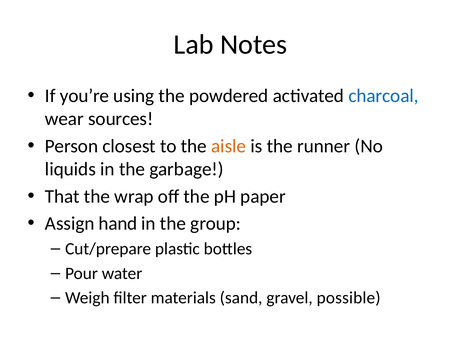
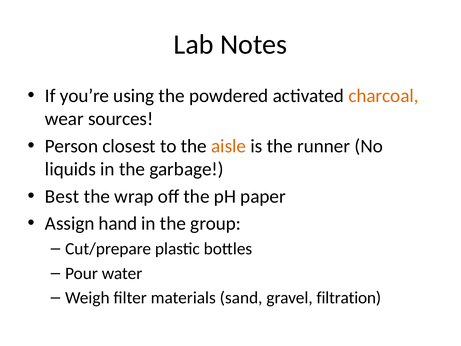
charcoal colour: blue -> orange
That: That -> Best
possible: possible -> filtration
